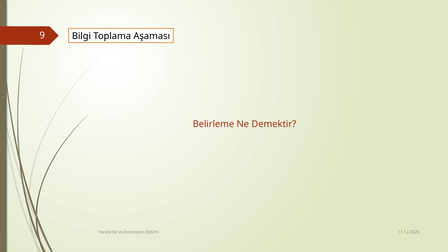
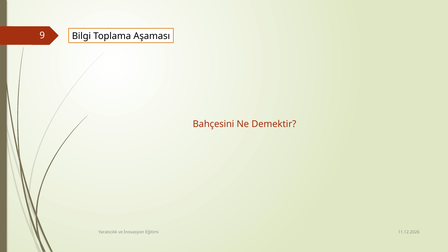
Belirleme: Belirleme -> Bahçesini
